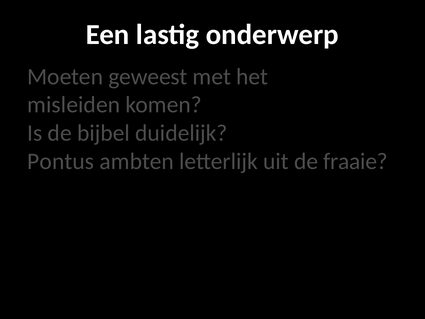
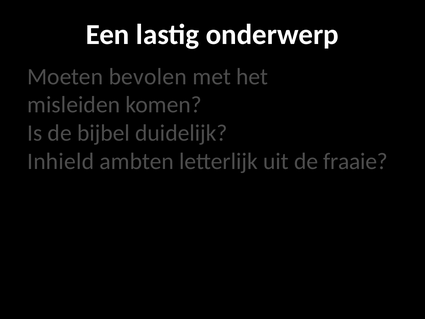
geweest: geweest -> bevolen
Pontus: Pontus -> Inhield
